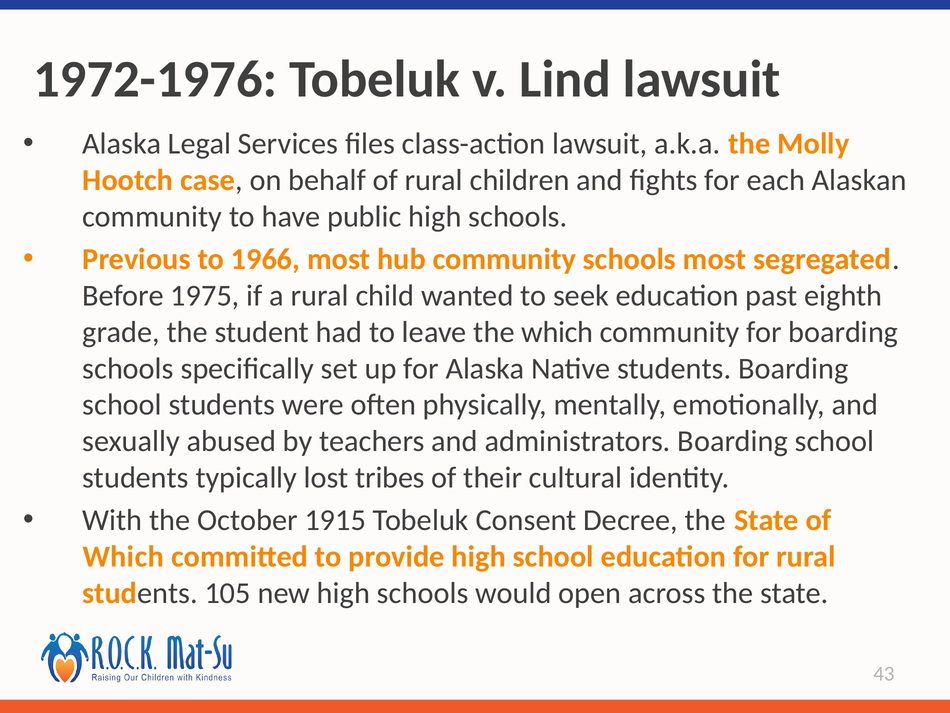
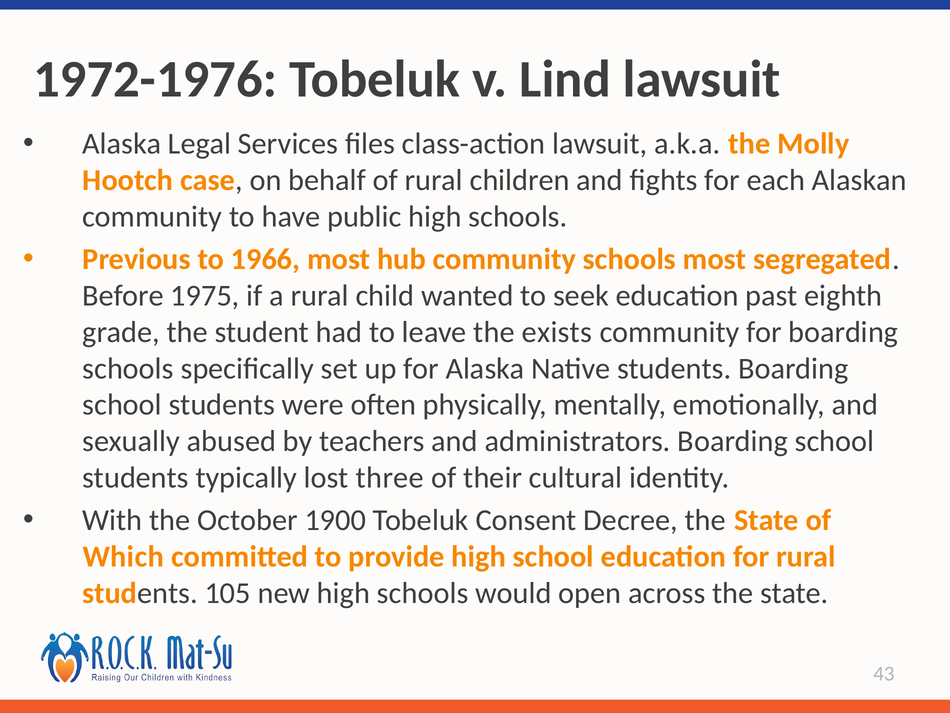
the which: which -> exists
tribes: tribes -> three
1915: 1915 -> 1900
